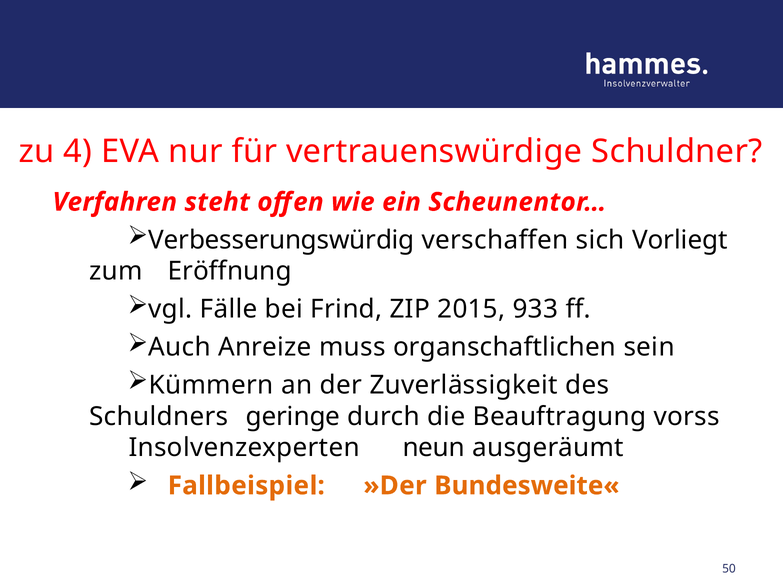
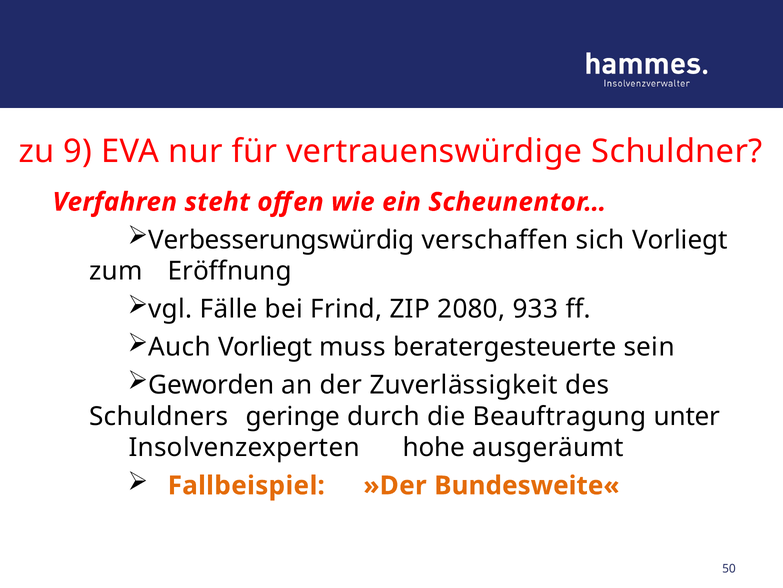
4: 4 -> 9
2015: 2015 -> 2080
Auch Anreize: Anreize -> Vorliegt
organschaftlichen: organschaftlichen -> beratergesteuerte
Kümmern: Kümmern -> Geworden
vorss: vorss -> unter
neun: neun -> hohe
